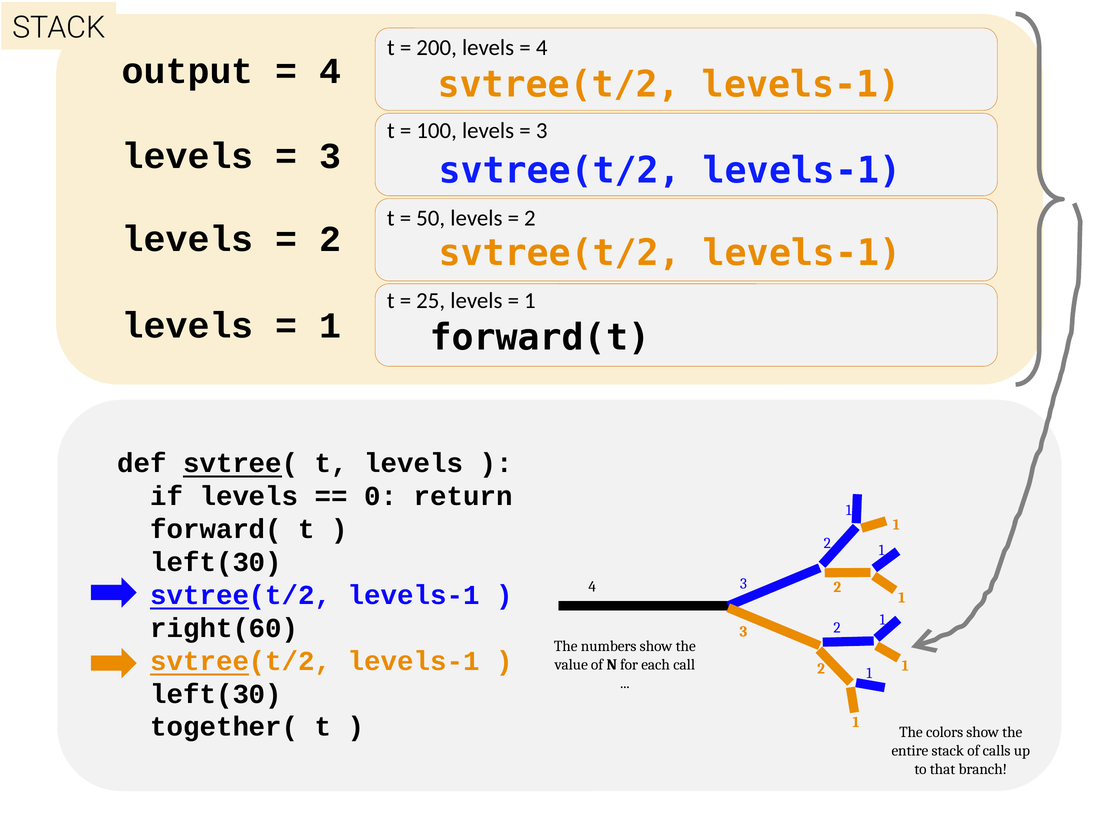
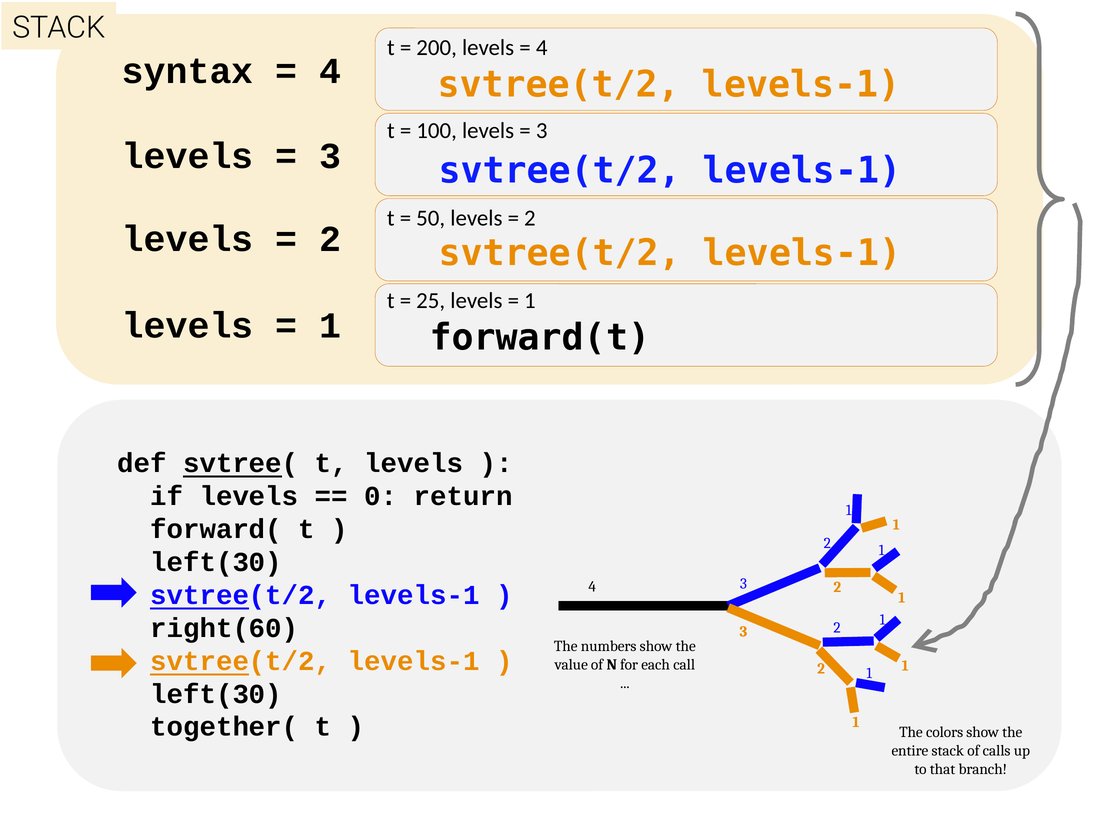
output: output -> syntax
